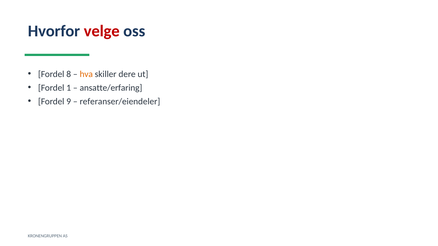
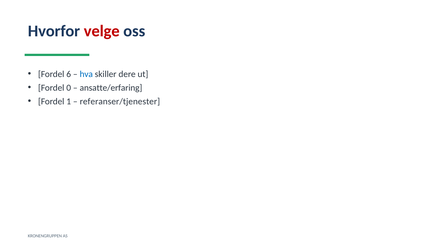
8: 8 -> 6
hva colour: orange -> blue
1: 1 -> 0
9: 9 -> 1
referanser/eiendeler: referanser/eiendeler -> referanser/tjenester
